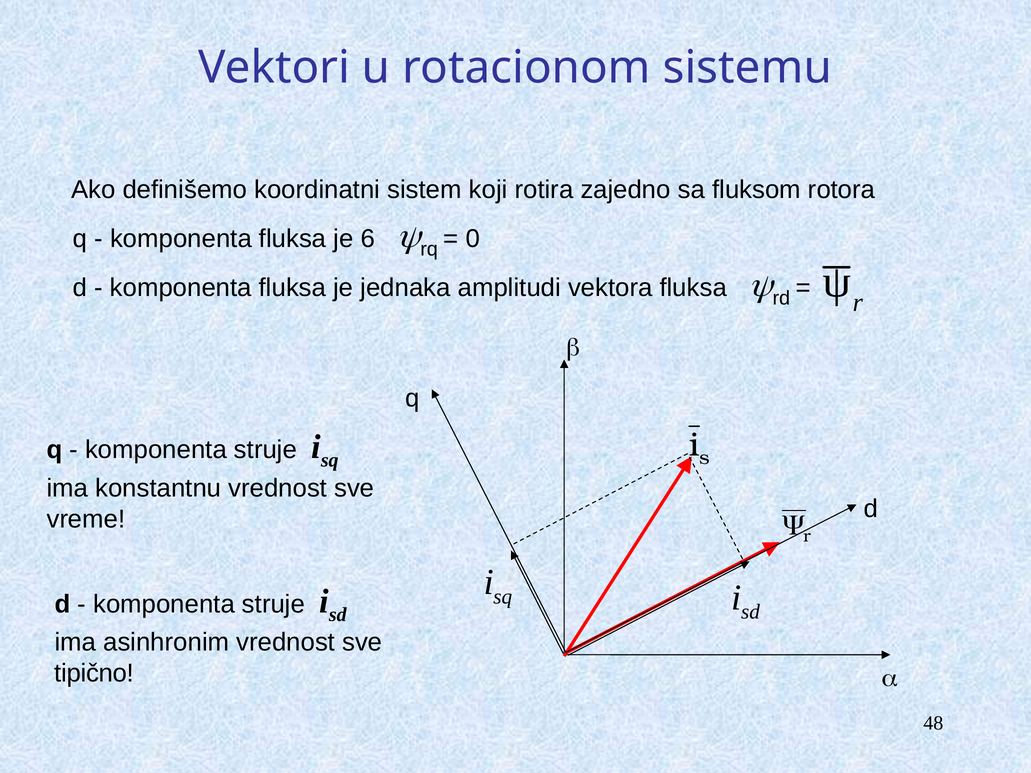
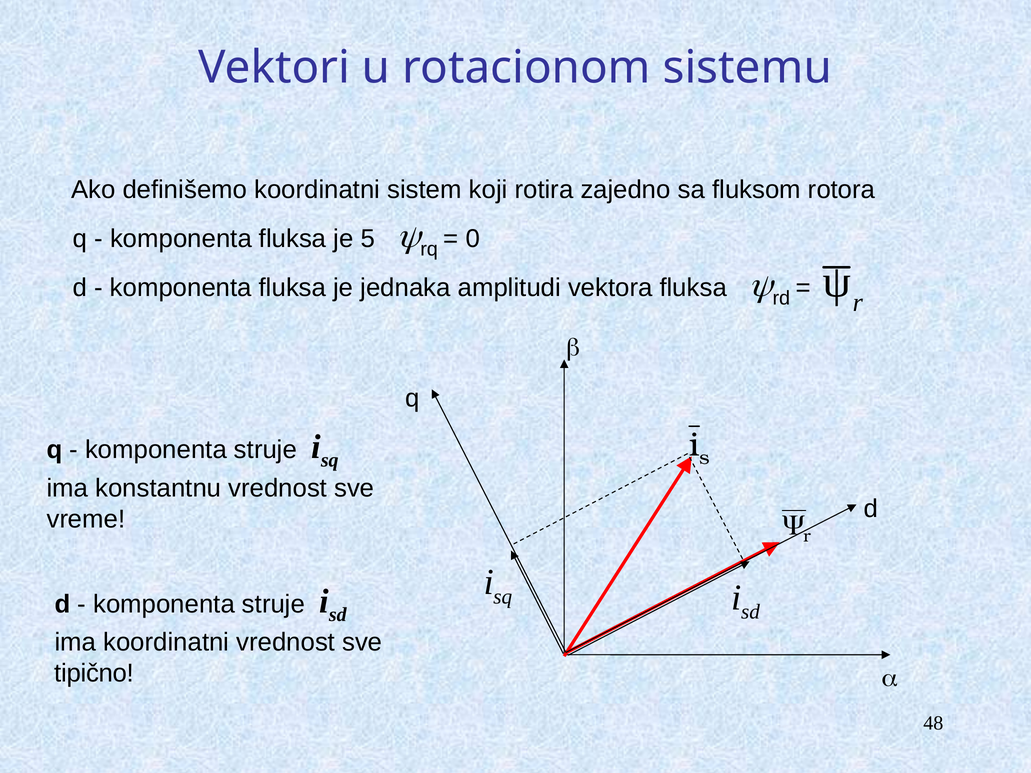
6: 6 -> 5
ima asinhronim: asinhronim -> koordinatni
